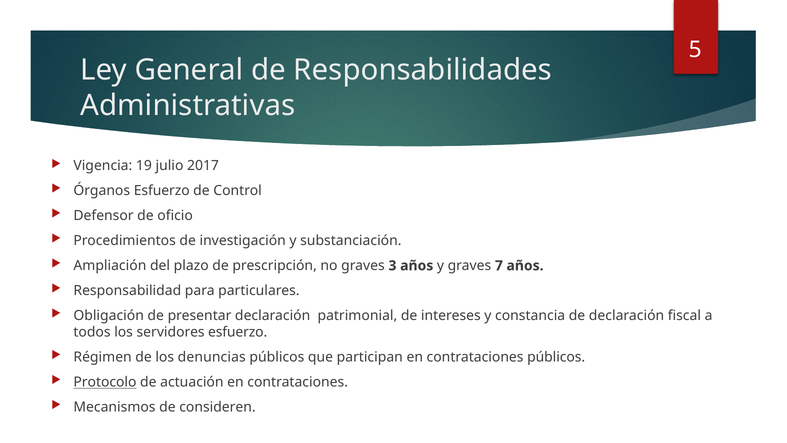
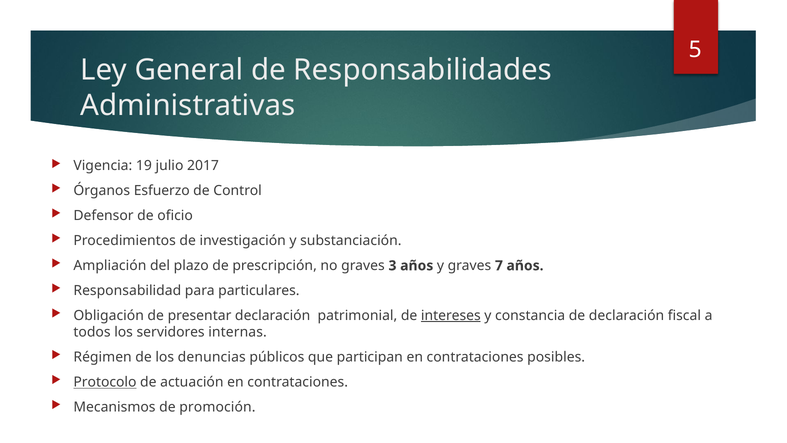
intereses underline: none -> present
servidores esfuerzo: esfuerzo -> internas
contrataciones públicos: públicos -> posibles
consideren: consideren -> promoción
